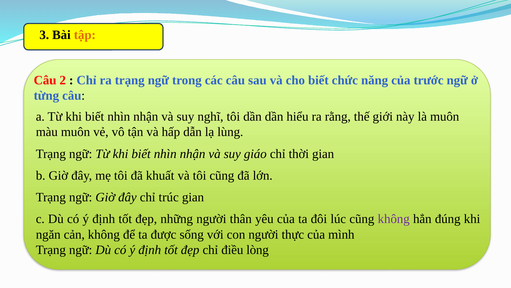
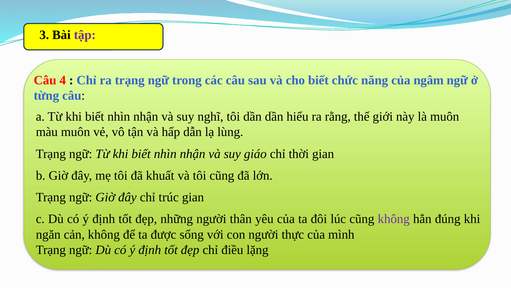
tập colour: orange -> purple
2: 2 -> 4
trước: trước -> ngâm
lòng: lòng -> lặng
